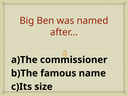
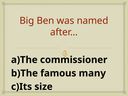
name: name -> many
